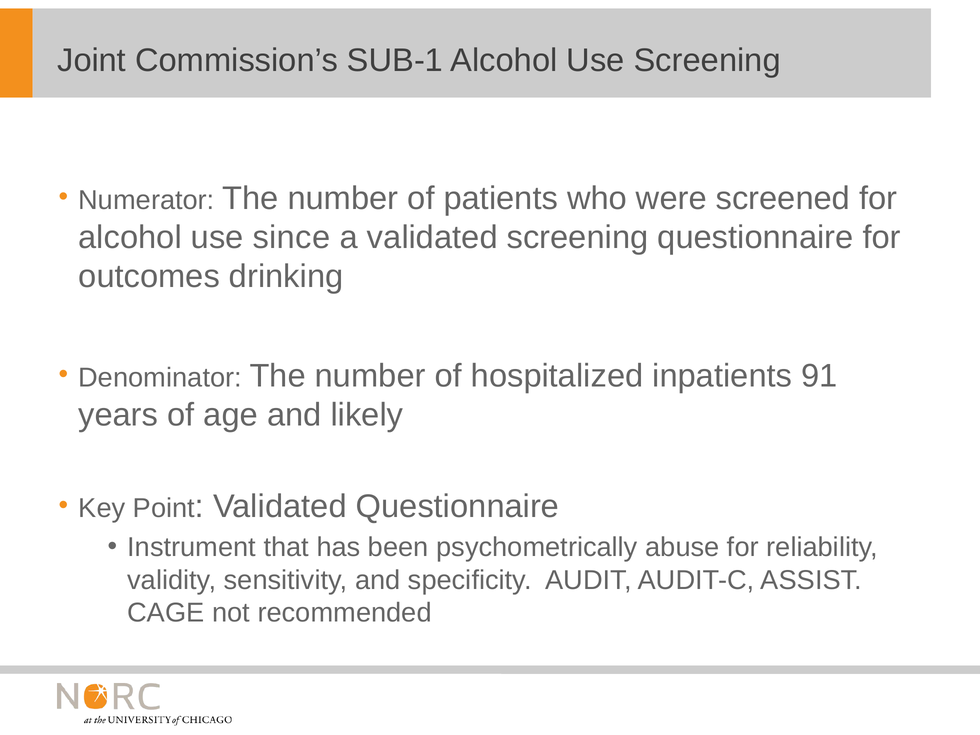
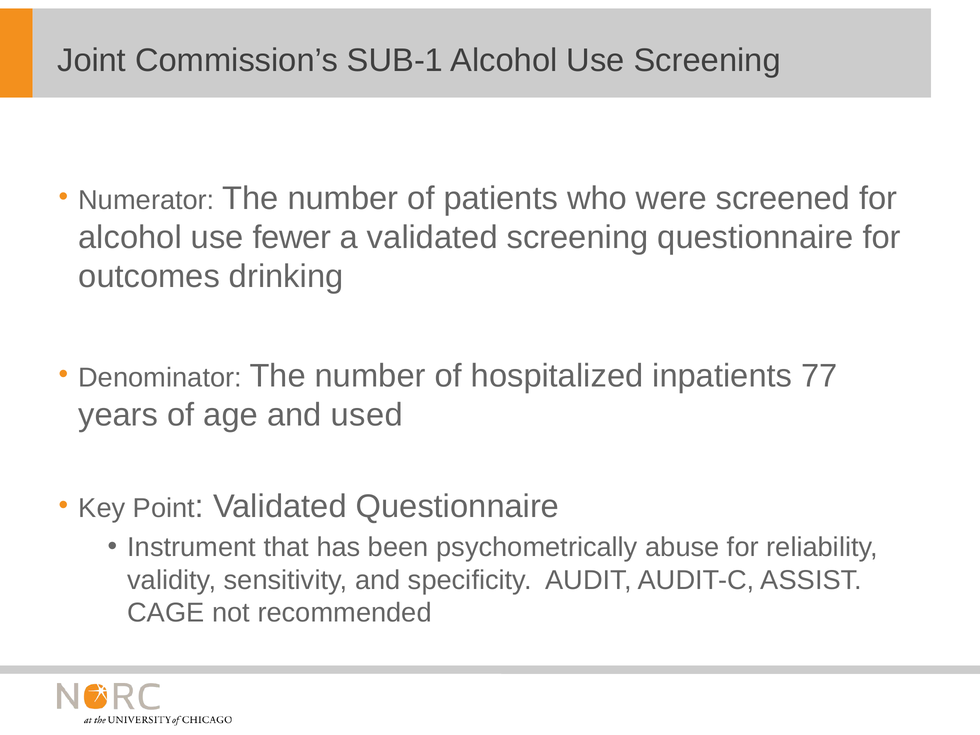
since: since -> fewer
91: 91 -> 77
likely: likely -> used
